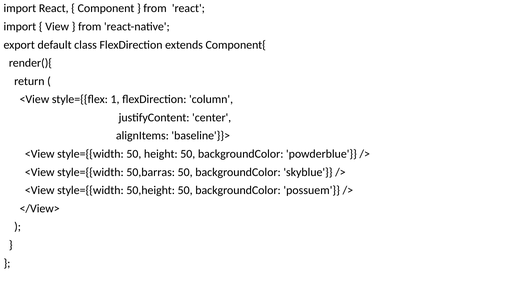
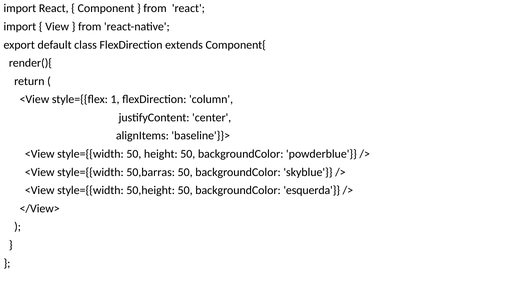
possuem: possuem -> esquerda
